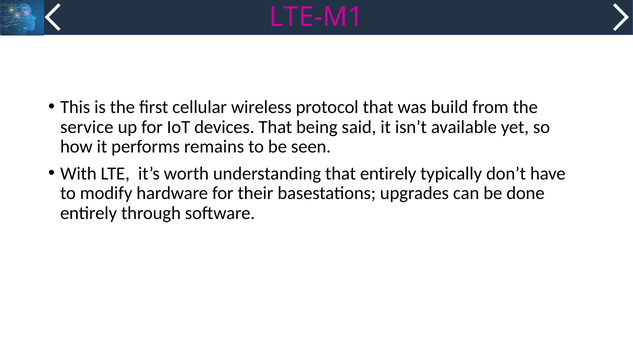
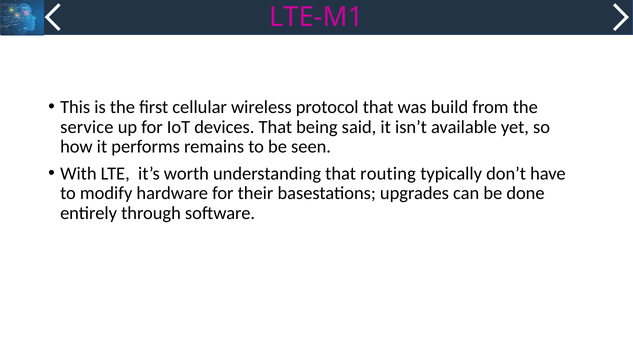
that entirely: entirely -> routing
